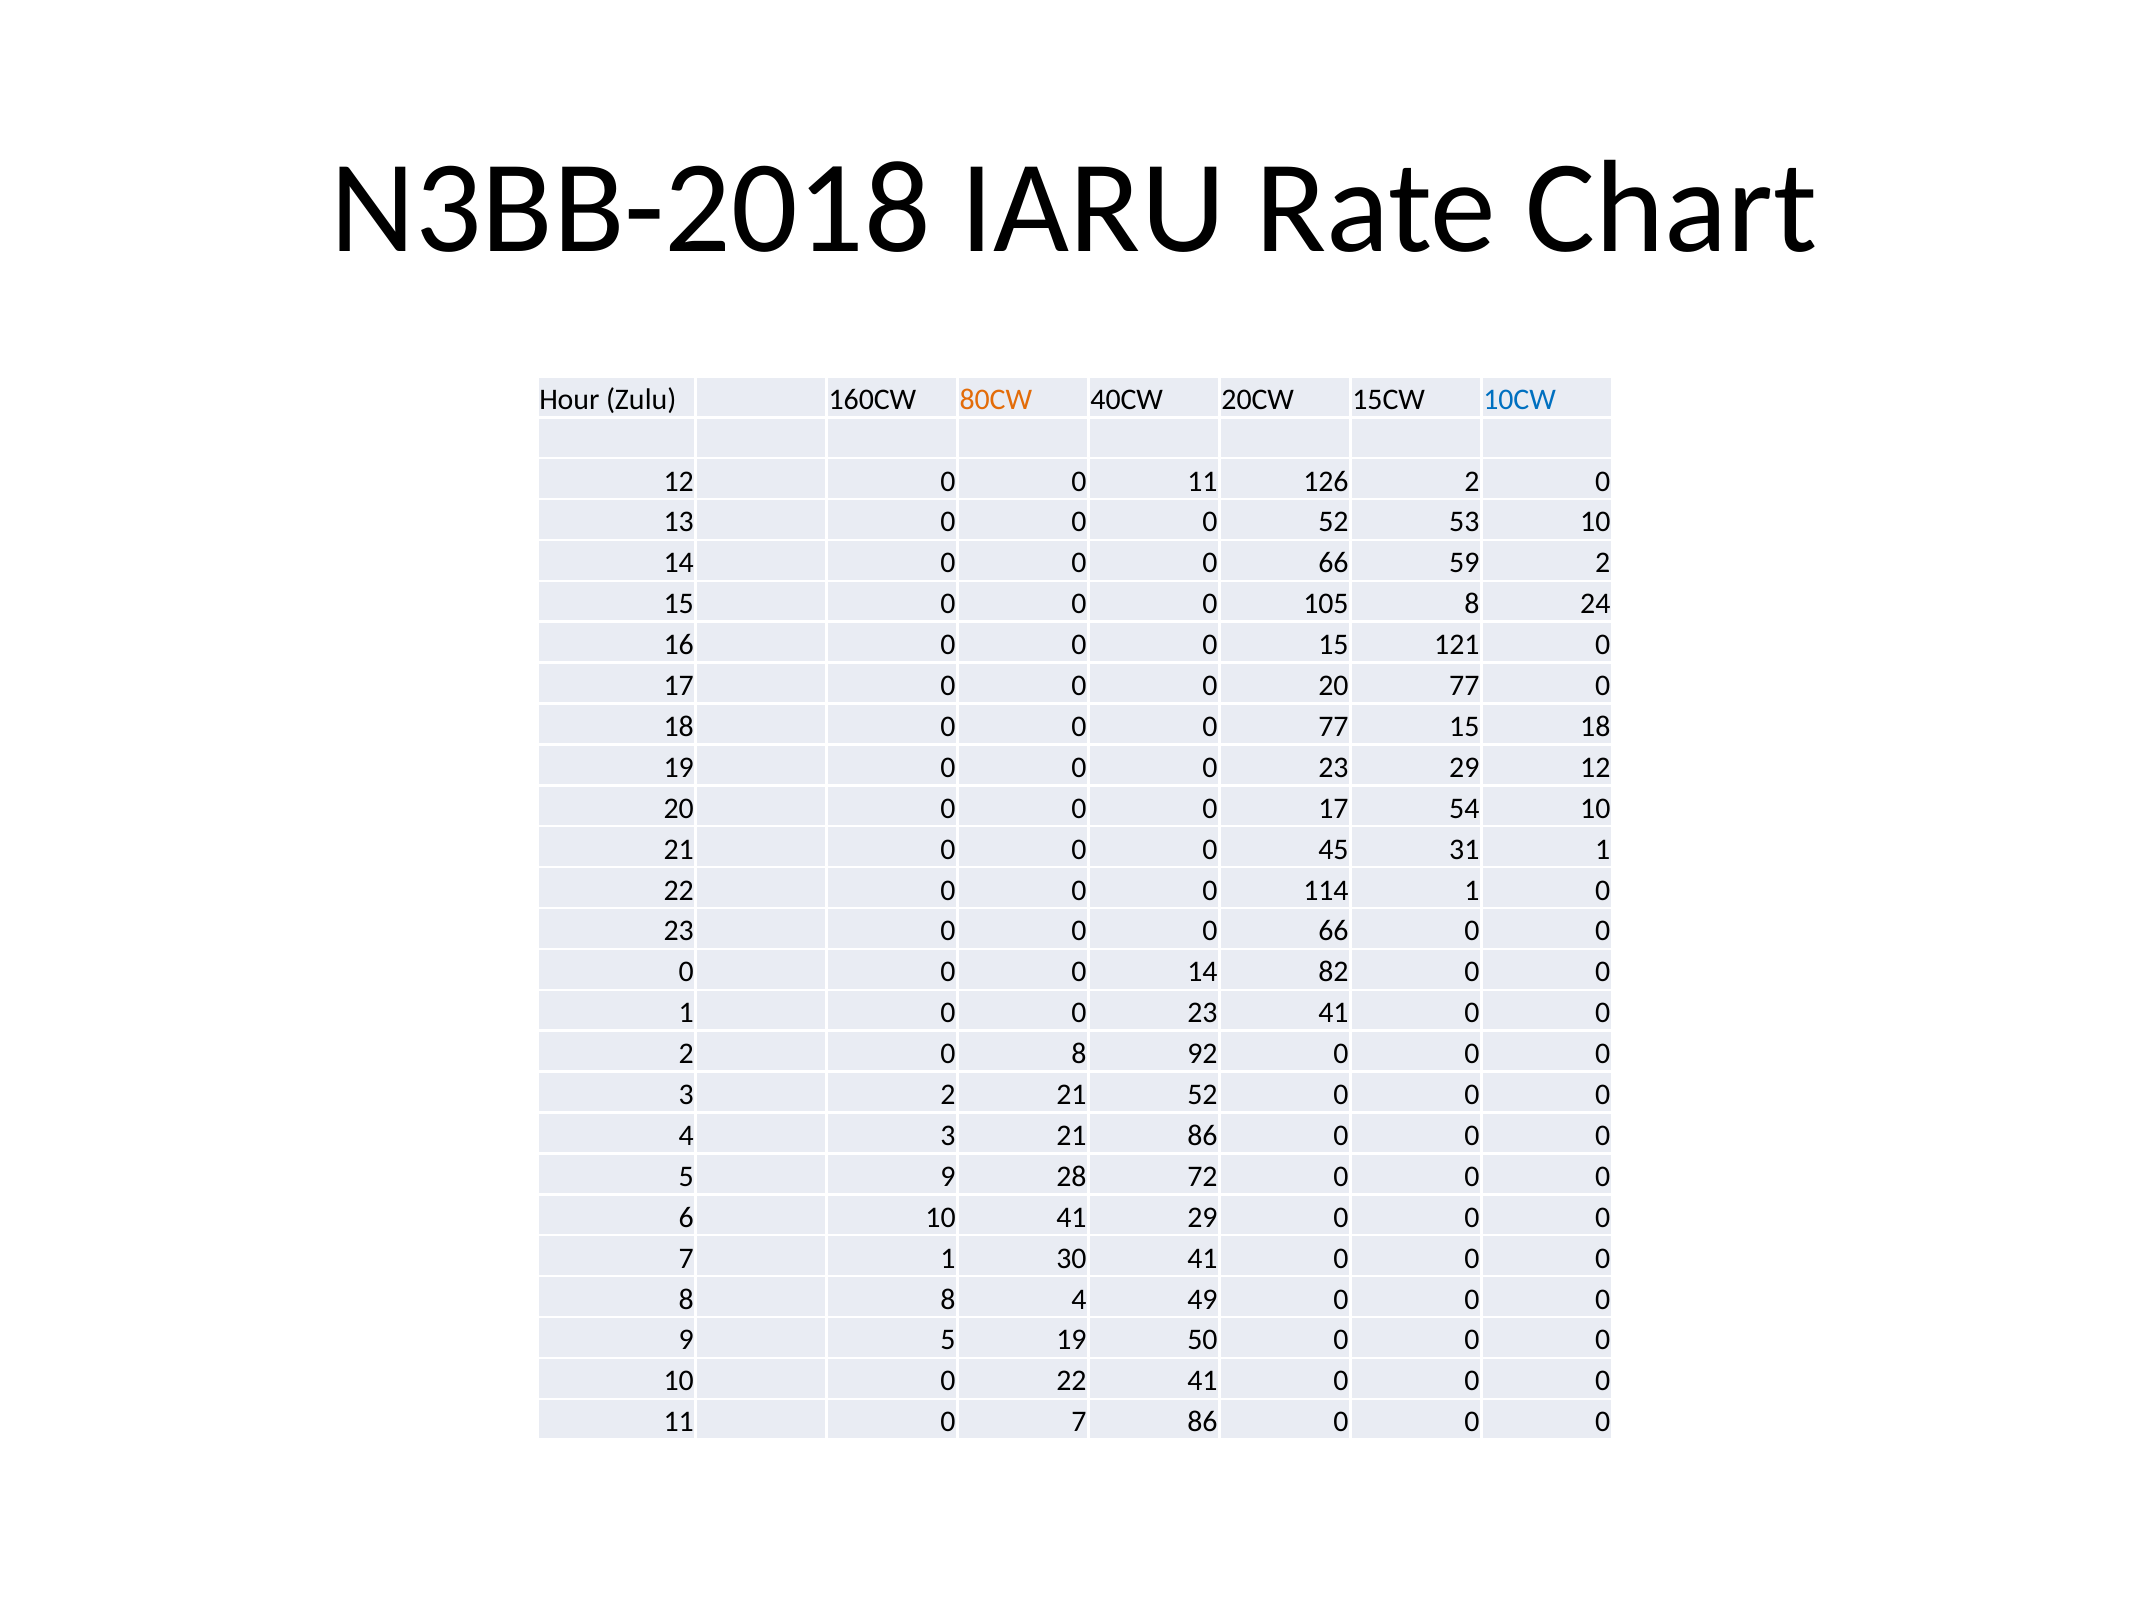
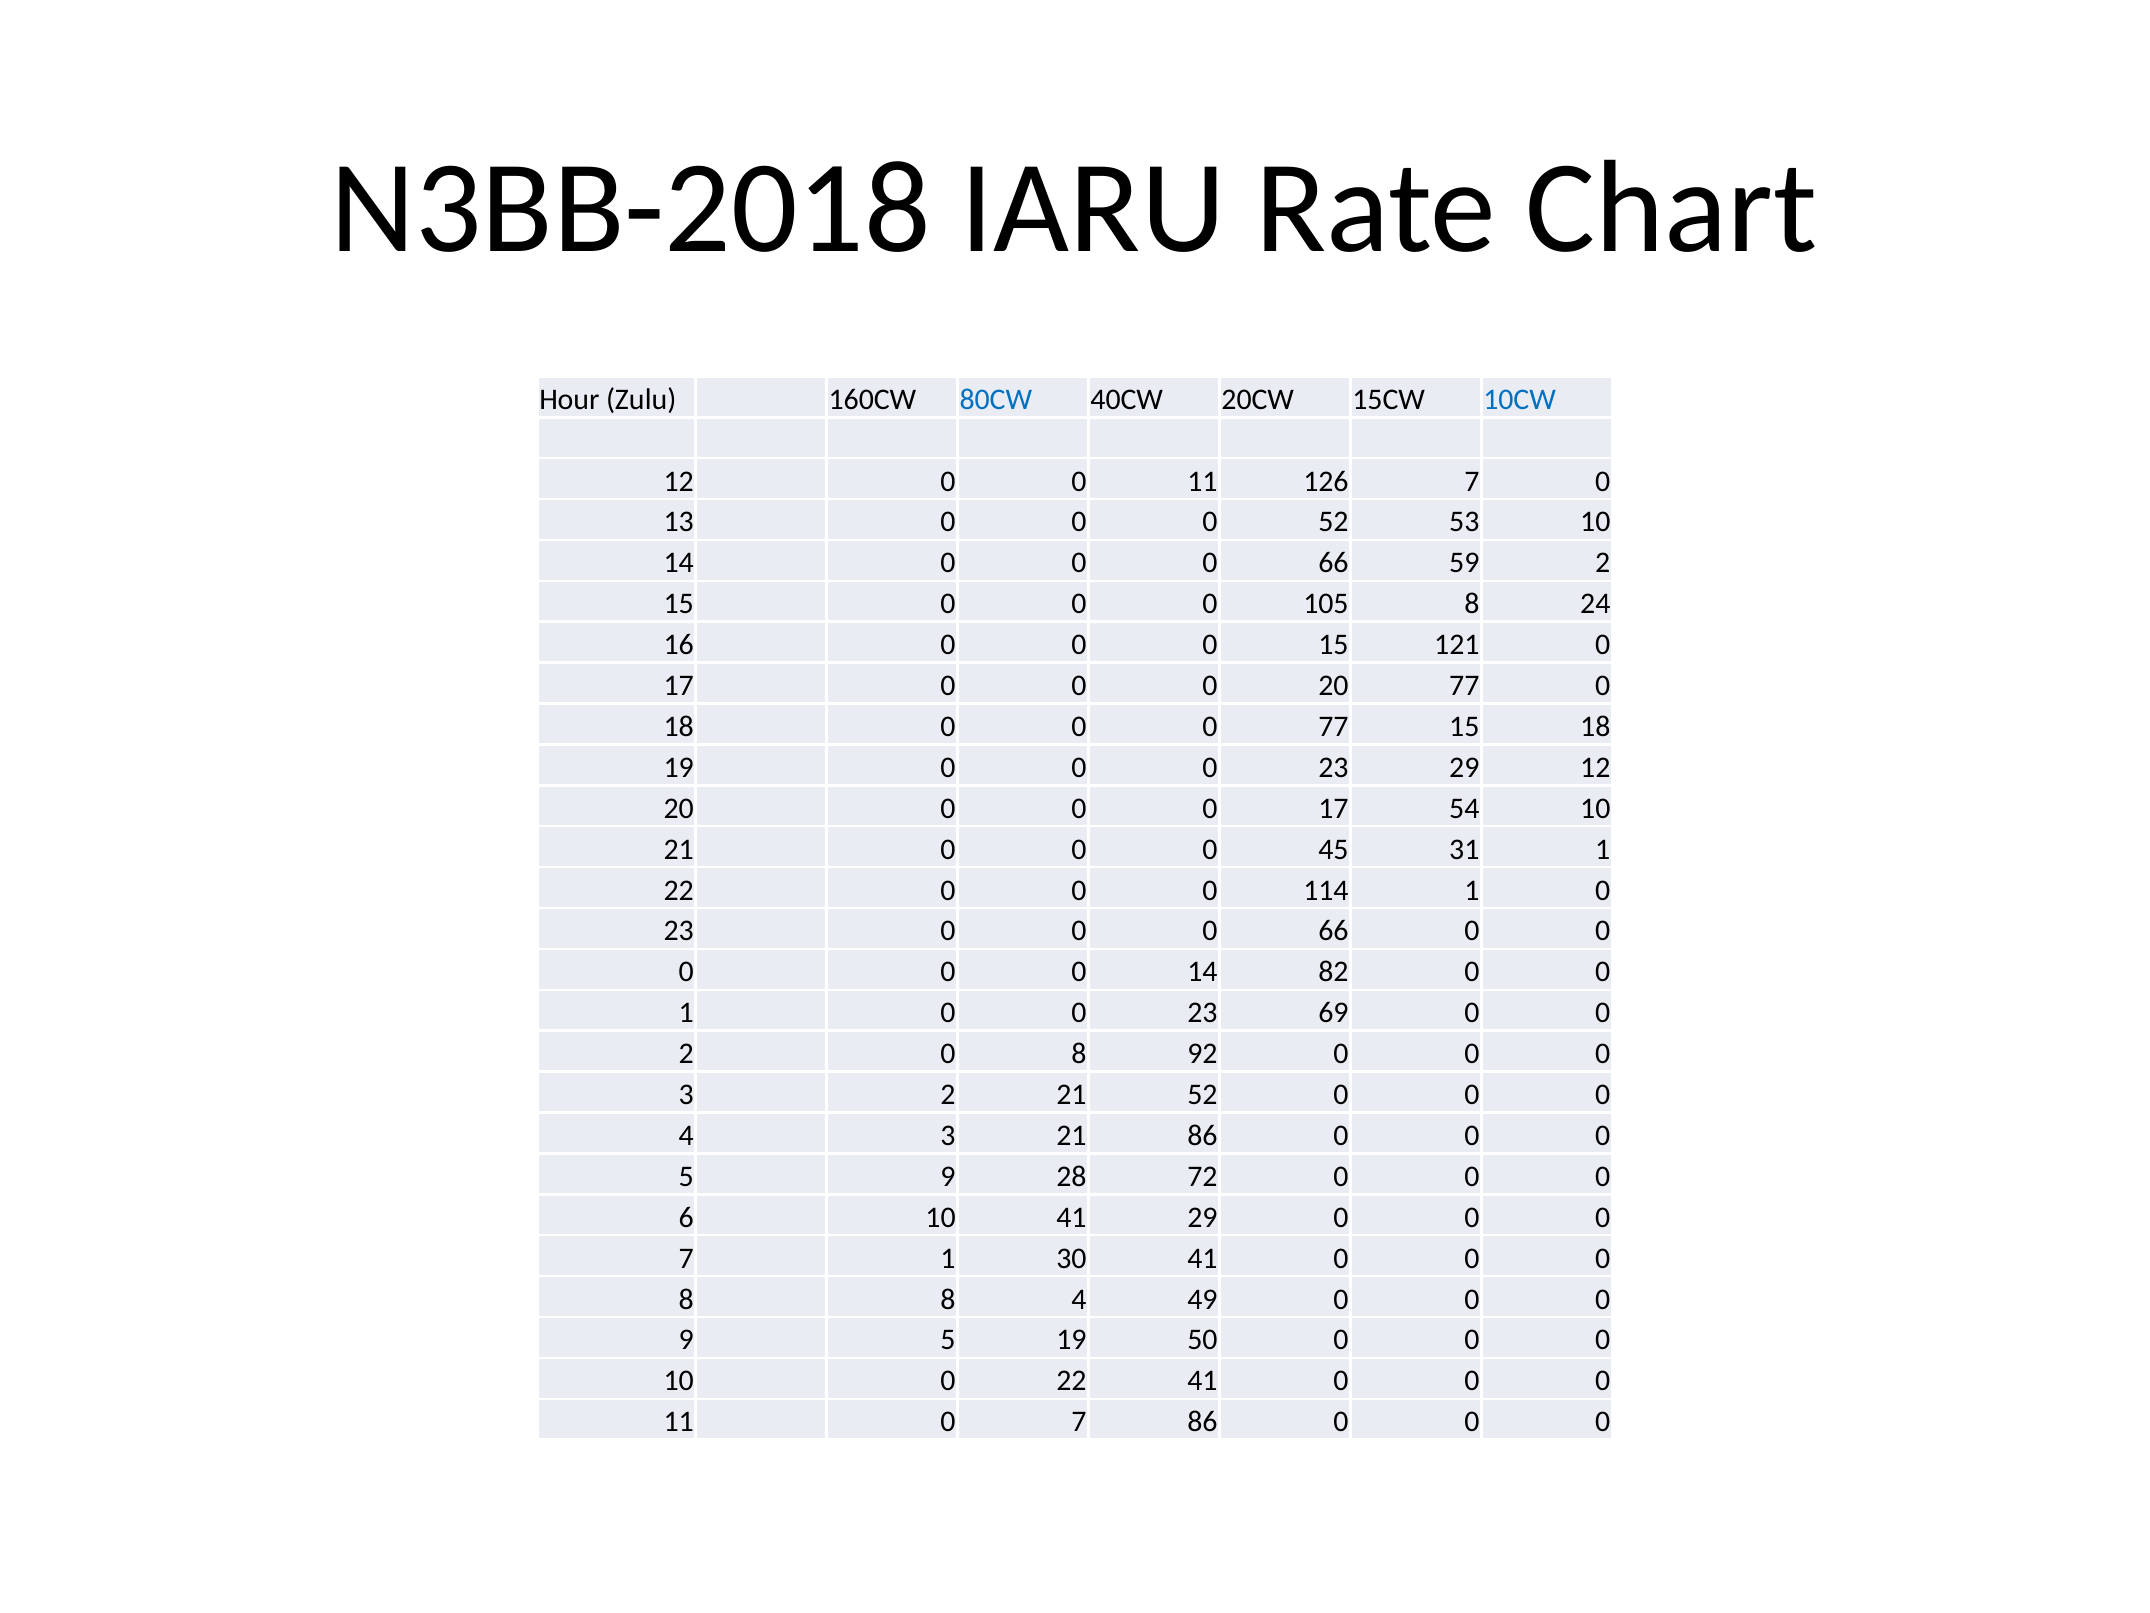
80CW colour: orange -> blue
126 2: 2 -> 7
23 41: 41 -> 69
